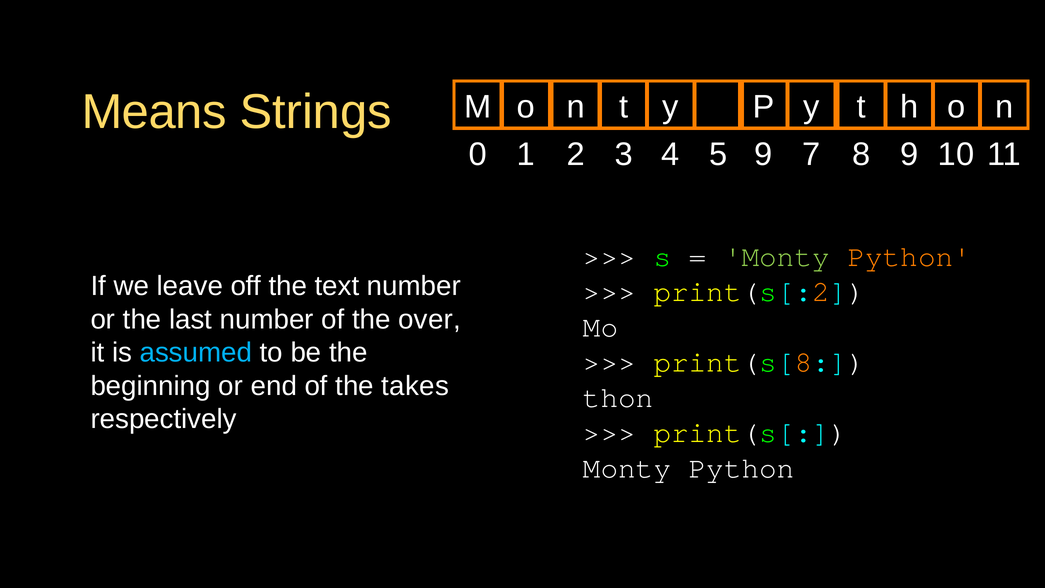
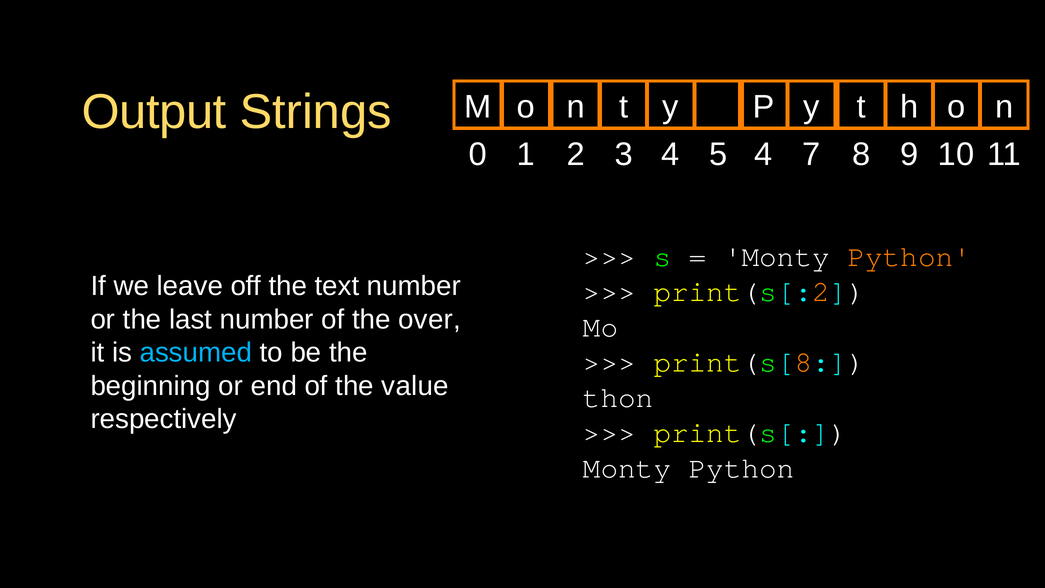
Means: Means -> Output
5 9: 9 -> 4
Monty at (777, 256) colour: light green -> white
takes: takes -> value
